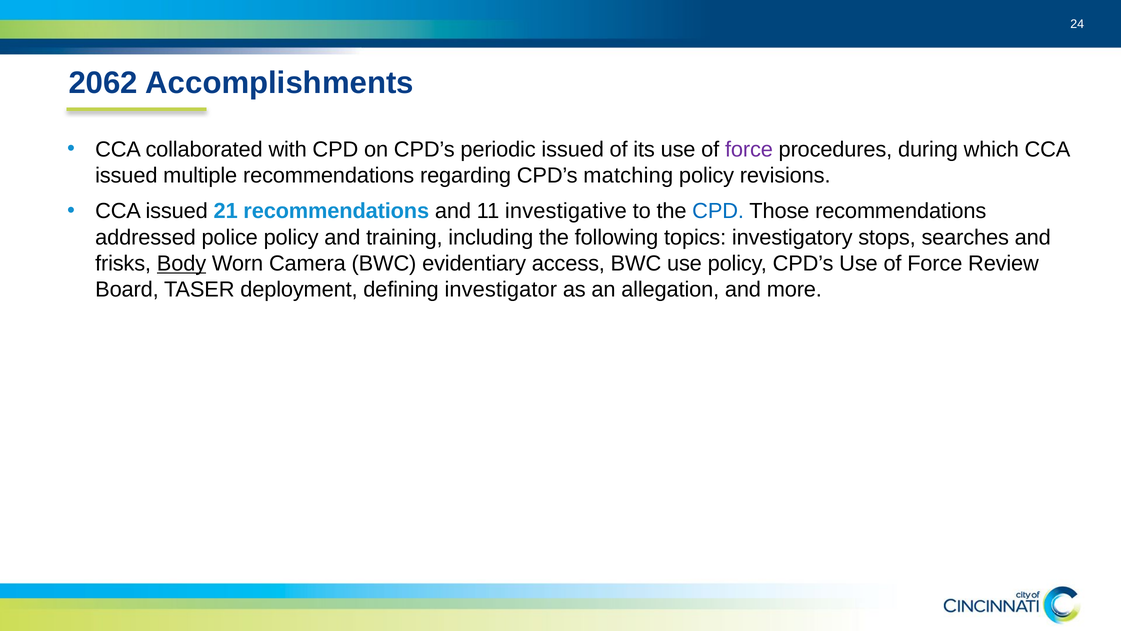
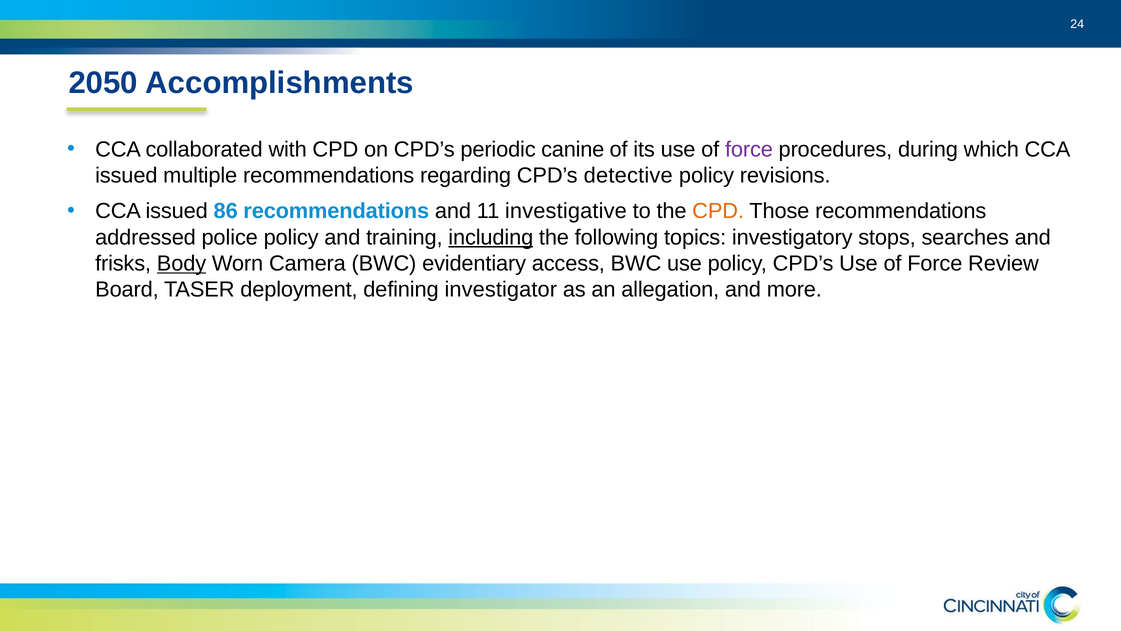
2062: 2062 -> 2050
periodic issued: issued -> canine
matching: matching -> detective
21: 21 -> 86
CPD at (718, 211) colour: blue -> orange
including underline: none -> present
